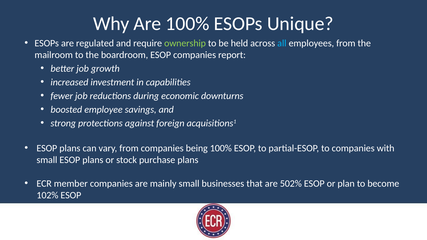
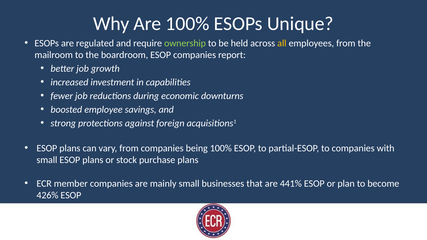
all colour: light blue -> yellow
502%: 502% -> 441%
102%: 102% -> 426%
